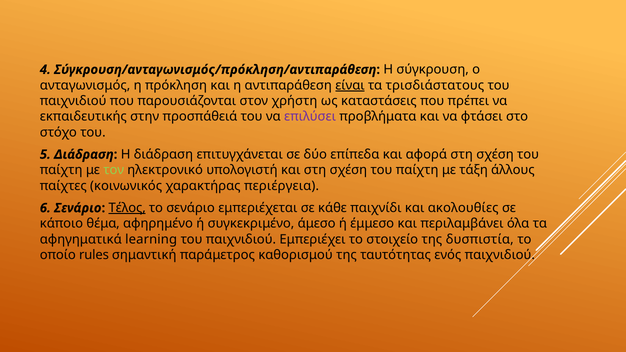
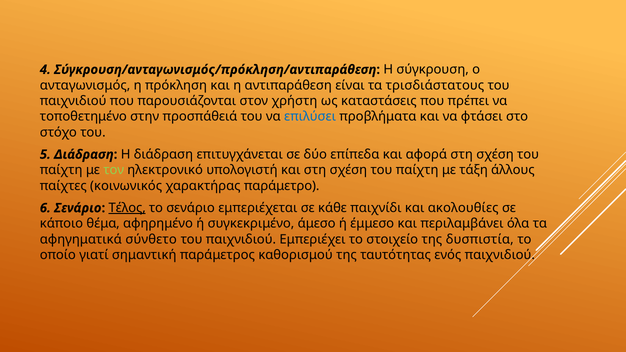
είναι underline: present -> none
εκπαιδευτικής: εκπαιδευτικής -> τοποθετημένο
επιλύσει colour: purple -> blue
περιέργεια: περιέργεια -> παράμετρο
learning: learning -> σύνθετο
rules: rules -> γιατί
